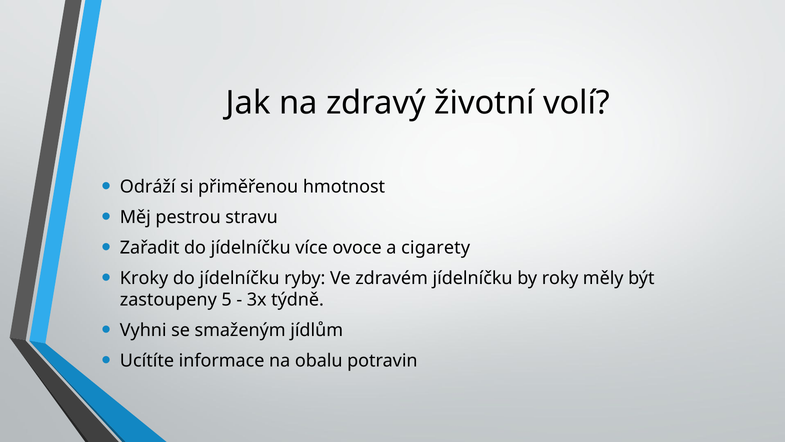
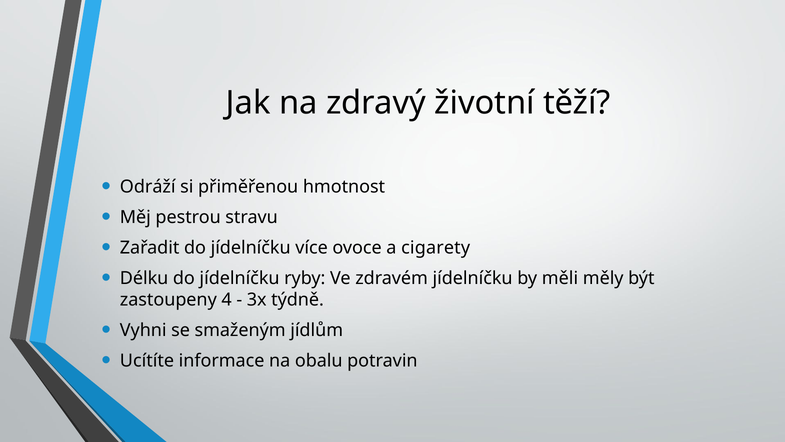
volí: volí -> těží
Kroky: Kroky -> Délku
roky: roky -> měli
5: 5 -> 4
